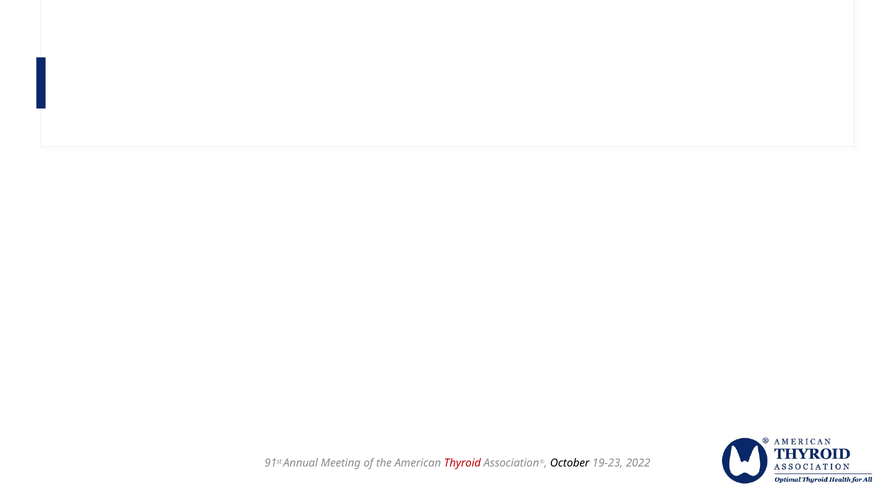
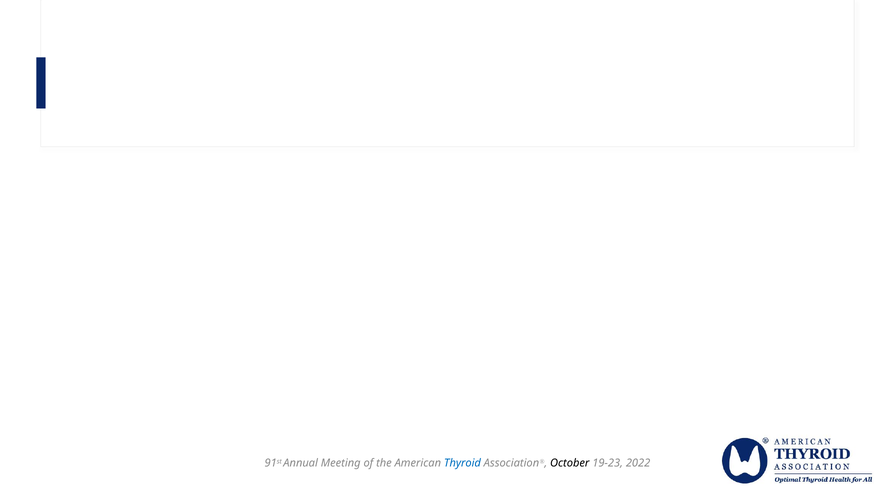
Thyroid colour: red -> blue
